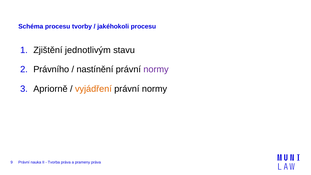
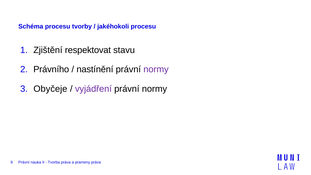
jednotlivým: jednotlivým -> respektovat
Apriorně: Apriorně -> Obyčeje
vyjádření colour: orange -> purple
